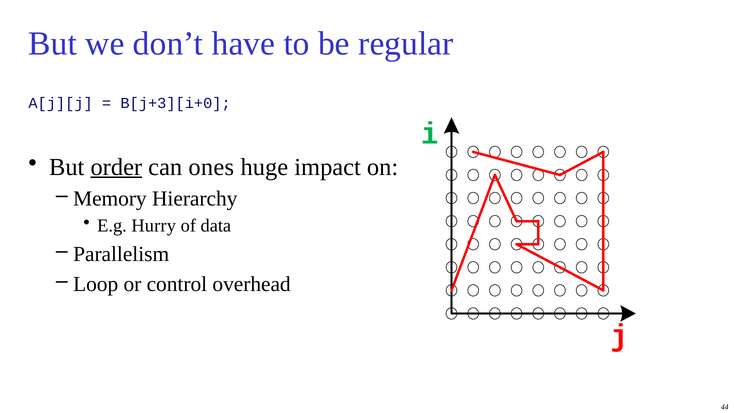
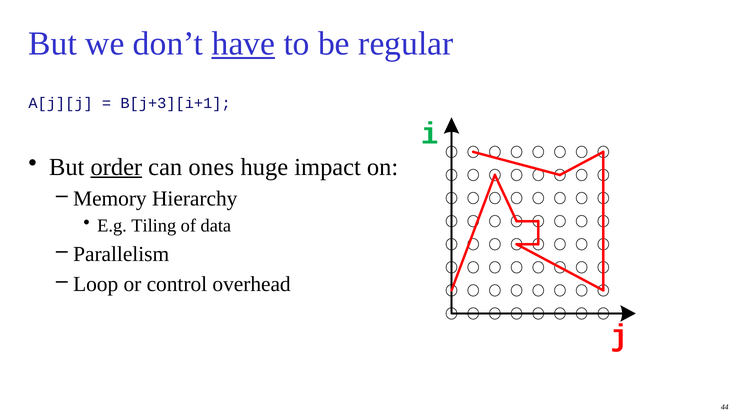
have underline: none -> present
B[j+3][i+0: B[j+3][i+0 -> B[j+3][i+1
Hurry: Hurry -> Tiling
